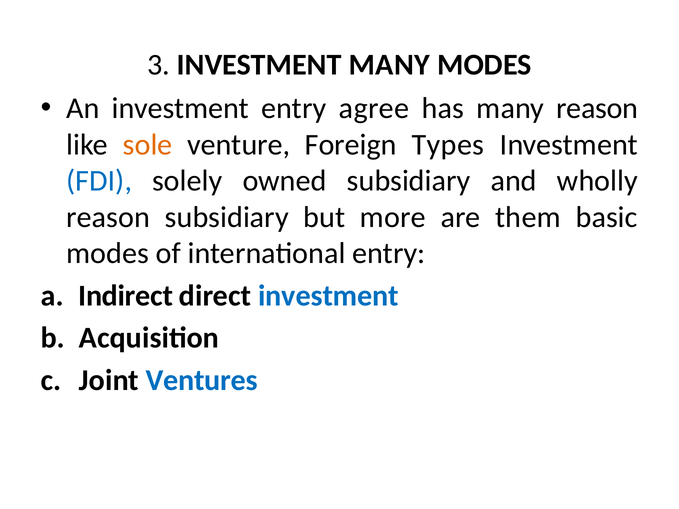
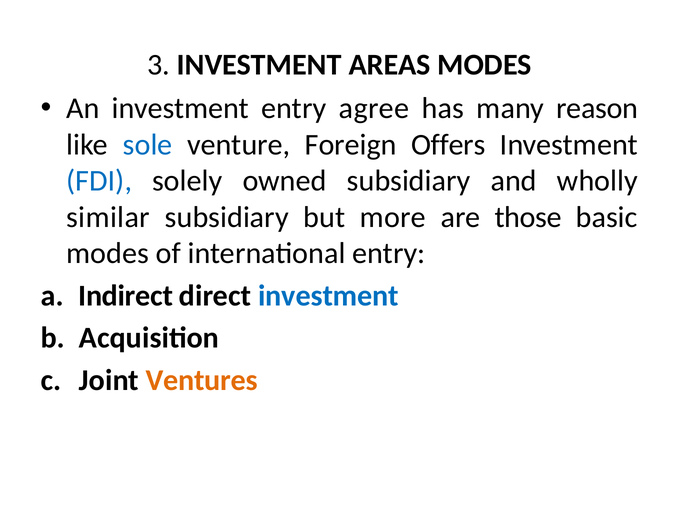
INVESTMENT MANY: MANY -> AREAS
sole colour: orange -> blue
Types: Types -> Offers
reason at (108, 217): reason -> similar
them: them -> those
Ventures colour: blue -> orange
